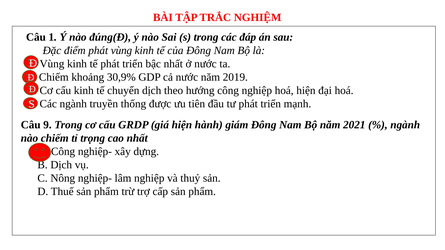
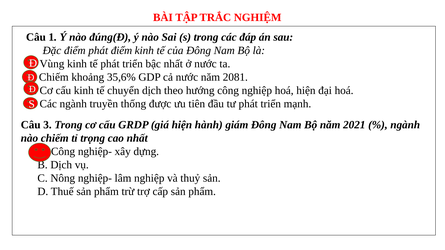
phát vùng: vùng -> điểm
30,9%: 30,9% -> 35,6%
2019: 2019 -> 2081
9: 9 -> 3
